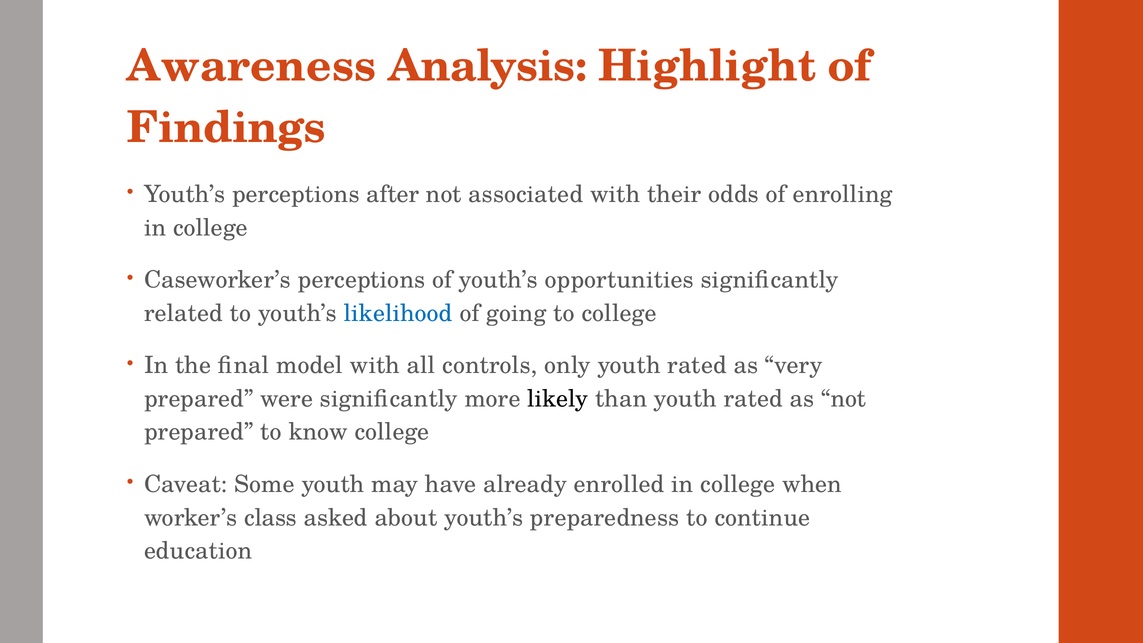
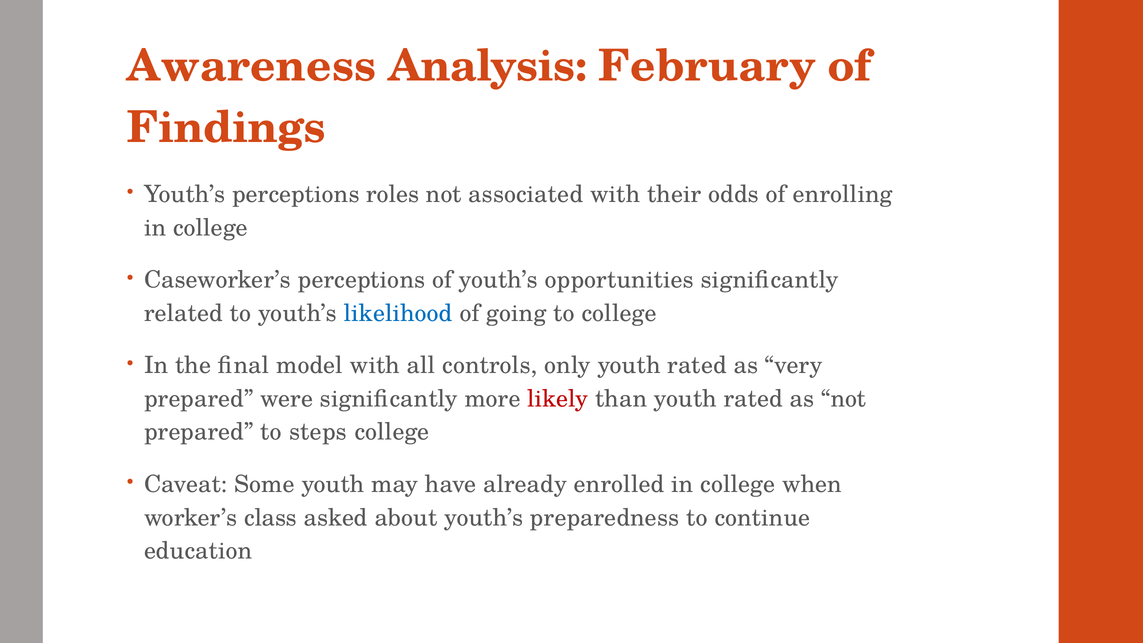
Highlight: Highlight -> February
after: after -> roles
likely colour: black -> red
know: know -> steps
